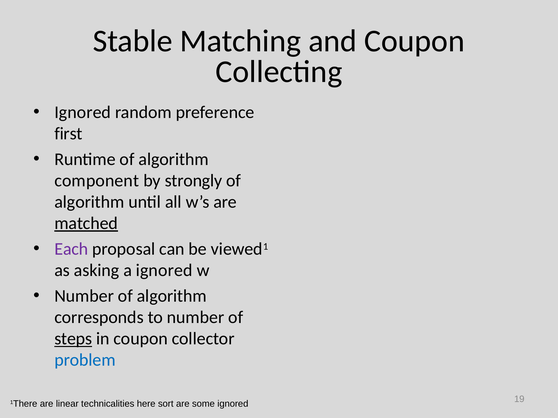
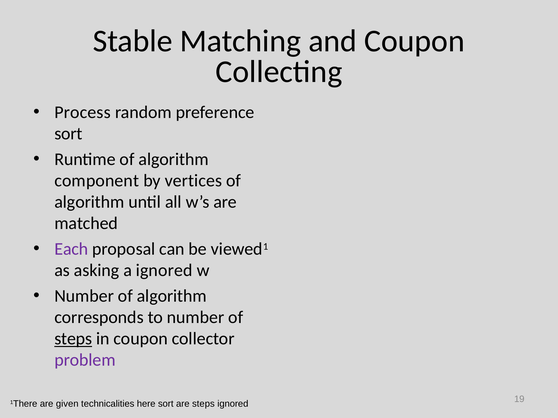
Ignored at (83, 112): Ignored -> Process
first at (68, 134): first -> sort
strongly: strongly -> vertices
matched underline: present -> none
problem colour: blue -> purple
linear: linear -> given
are some: some -> steps
